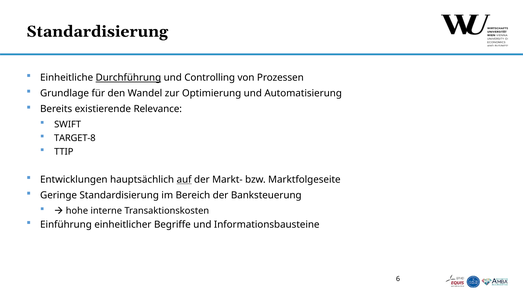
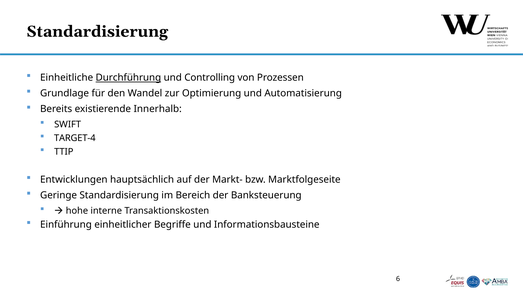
Relevance: Relevance -> Innerhalb
TARGET-8: TARGET-8 -> TARGET-4
auf underline: present -> none
